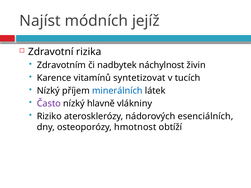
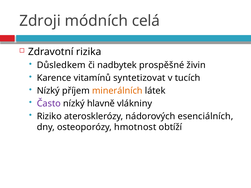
Najíst: Najíst -> Zdroji
jejíž: jejíž -> celá
Zdravotním: Zdravotním -> Důsledkem
náchylnost: náchylnost -> prospěšné
minerálních colour: blue -> orange
